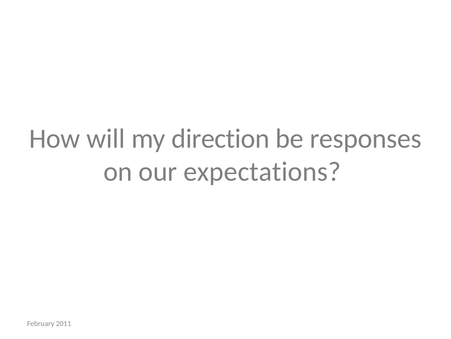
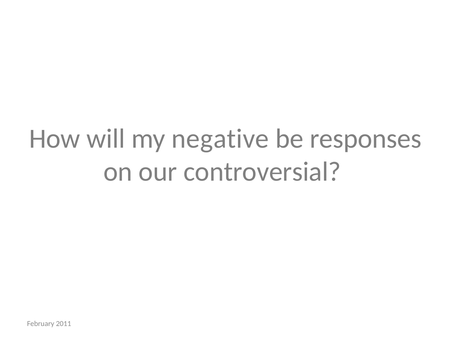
direction: direction -> negative
expectations: expectations -> controversial
